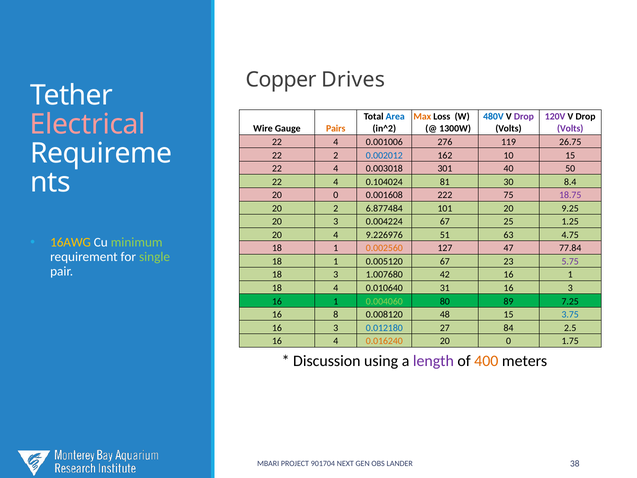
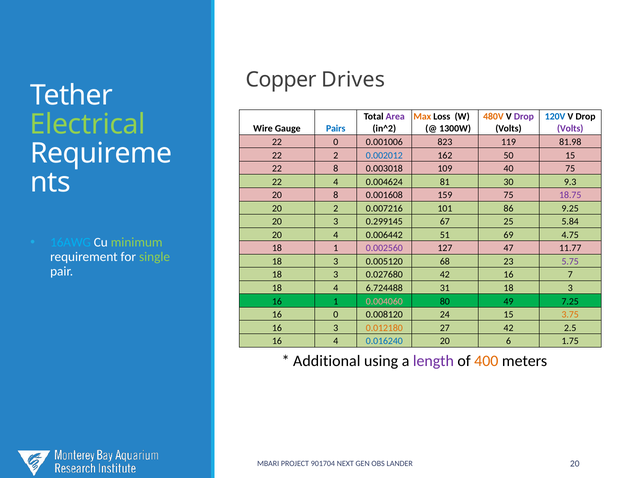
Area colour: blue -> purple
480V colour: blue -> orange
120V colour: purple -> blue
Electrical colour: pink -> light green
Pairs colour: orange -> blue
4 at (336, 142): 4 -> 0
276: 276 -> 823
26.75: 26.75 -> 81.98
10: 10 -> 50
4 at (336, 168): 4 -> 8
301: 301 -> 109
40 50: 50 -> 75
0.104024: 0.104024 -> 0.004624
8.4: 8.4 -> 9.3
0 at (336, 195): 0 -> 8
222: 222 -> 159
6.877484: 6.877484 -> 0.007216
101 20: 20 -> 86
0.004224: 0.004224 -> 0.299145
1.25: 1.25 -> 5.84
9.226976: 9.226976 -> 0.006442
63: 63 -> 69
16AWG colour: yellow -> light blue
0.002560 colour: orange -> purple
77.84: 77.84 -> 11.77
1 at (336, 261): 1 -> 3
0.005120 67: 67 -> 68
1.007680: 1.007680 -> 0.027680
42 16 1: 1 -> 7
0.010640: 0.010640 -> 6.724488
31 16: 16 -> 18
0.004060 colour: light green -> pink
89: 89 -> 49
16 8: 8 -> 0
48: 48 -> 24
3.75 colour: blue -> orange
0.012180 colour: blue -> orange
27 84: 84 -> 42
0.016240 colour: orange -> blue
0 at (509, 341): 0 -> 6
Discussion: Discussion -> Additional
LANDER 38: 38 -> 20
